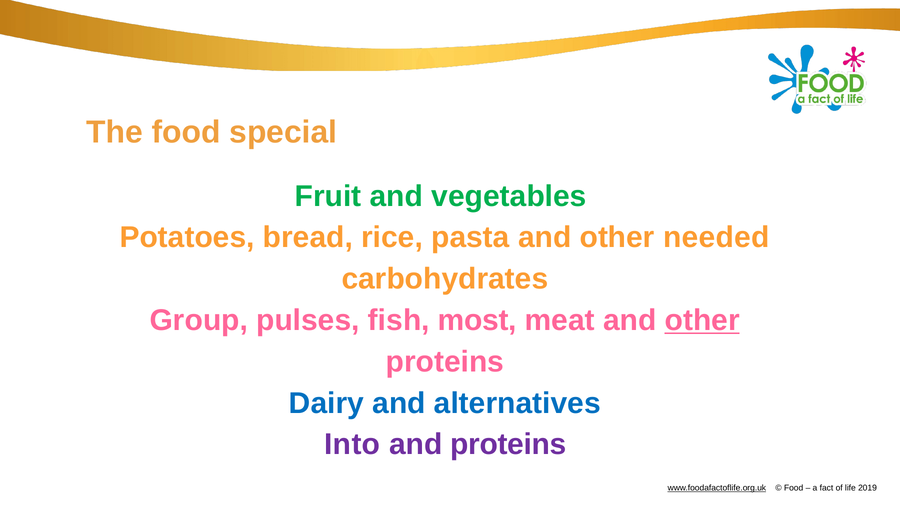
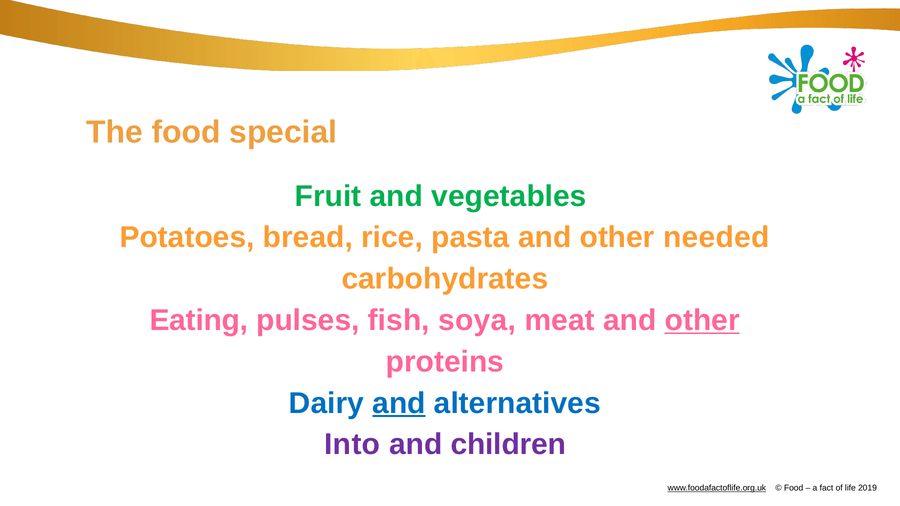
Group: Group -> Eating
most: most -> soya
and at (399, 403) underline: none -> present
and proteins: proteins -> children
